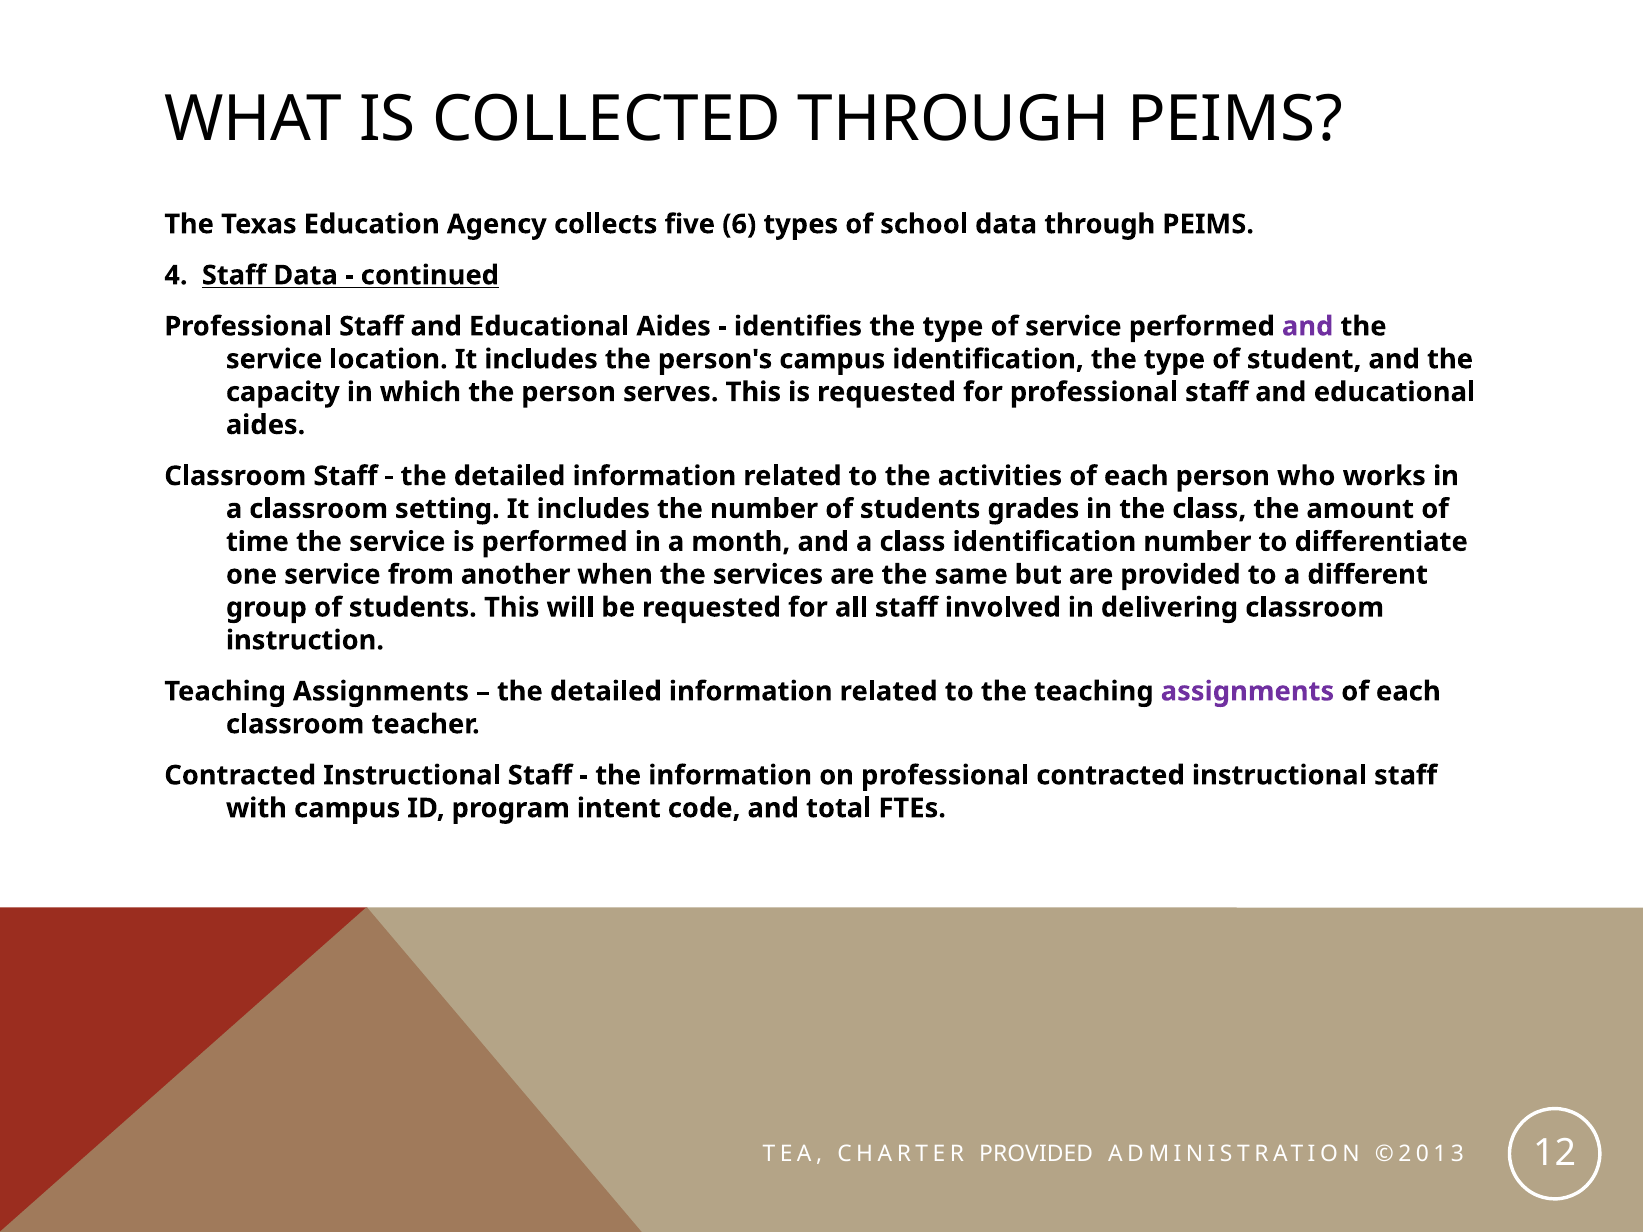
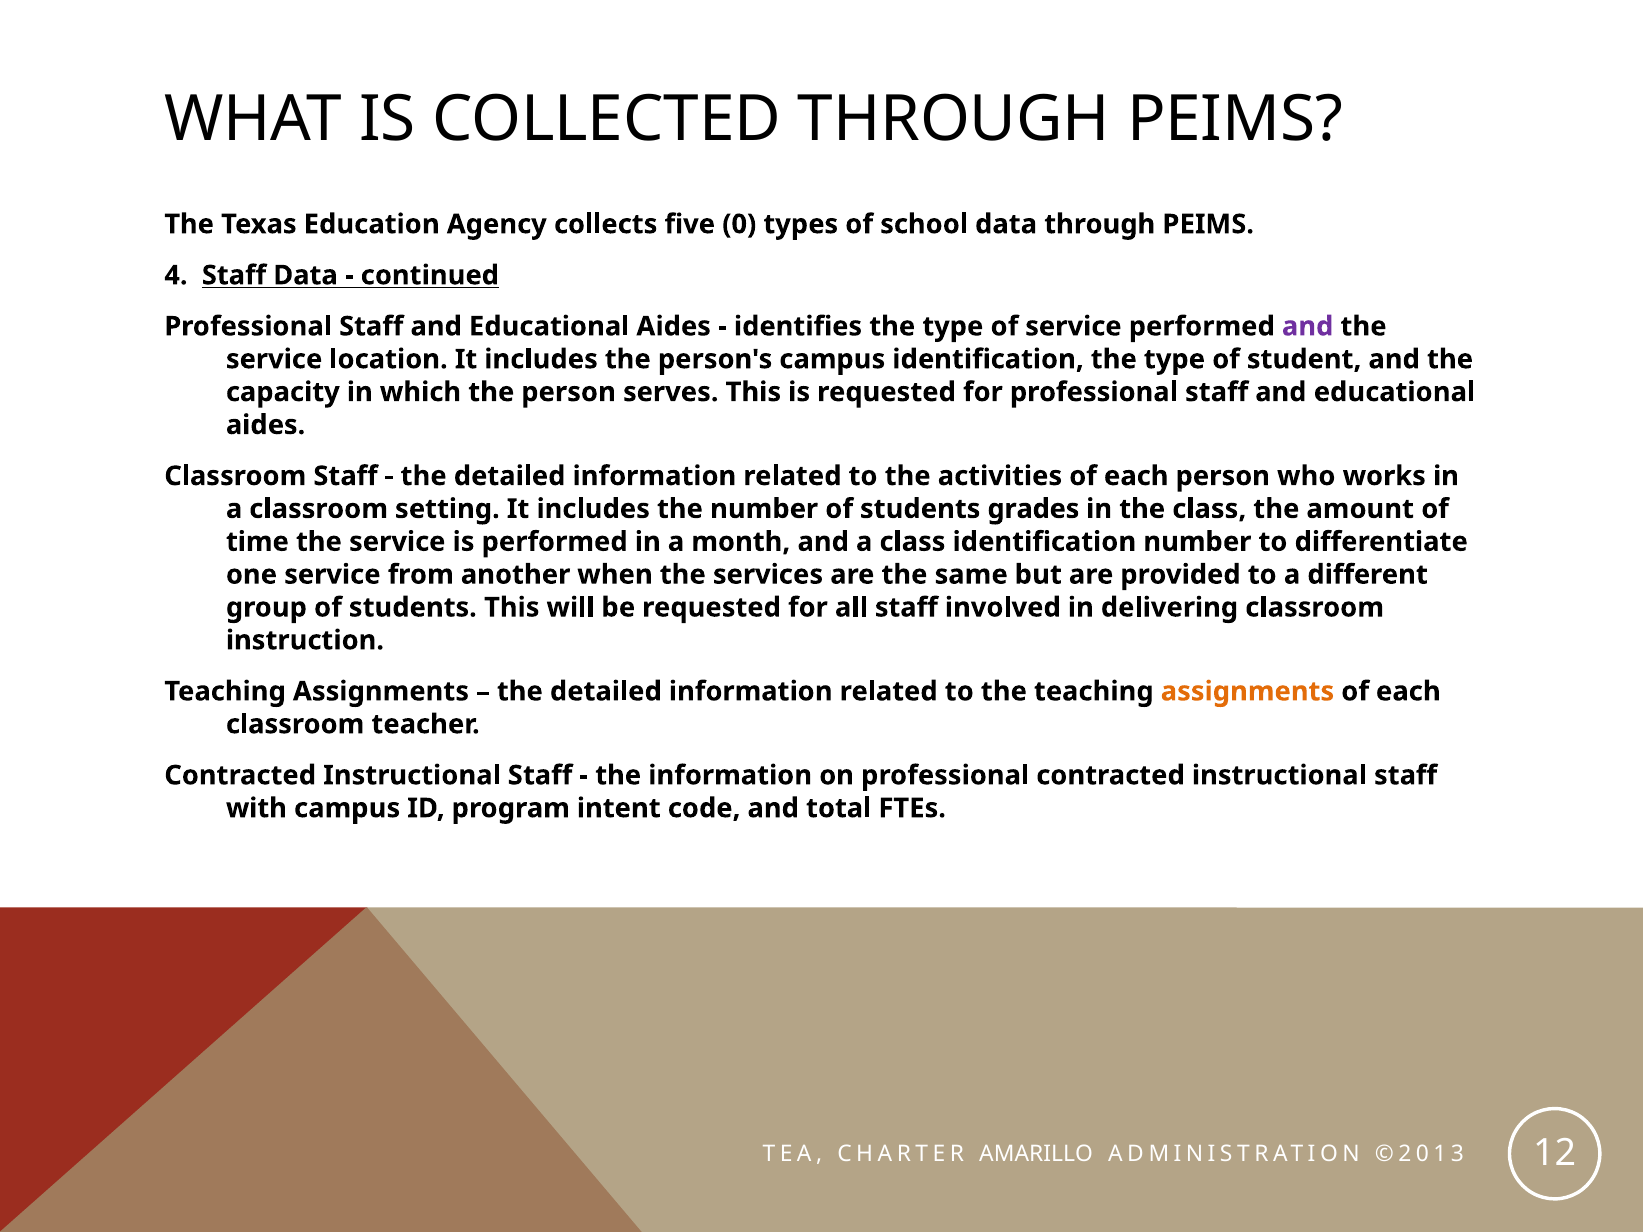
6: 6 -> 0
assignments at (1247, 692) colour: purple -> orange
CHARTER PROVIDED: PROVIDED -> AMARILLO
